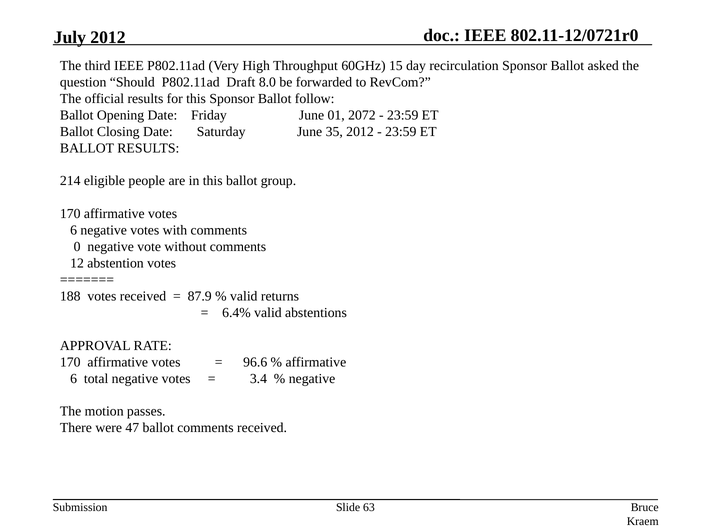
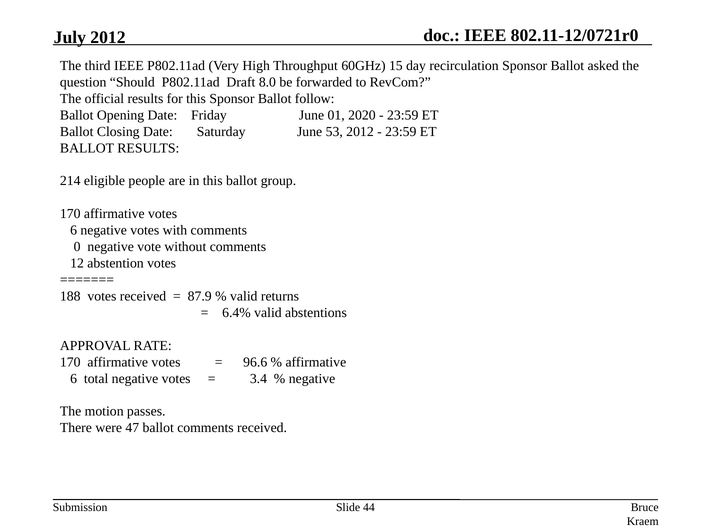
2072: 2072 -> 2020
35: 35 -> 53
63: 63 -> 44
